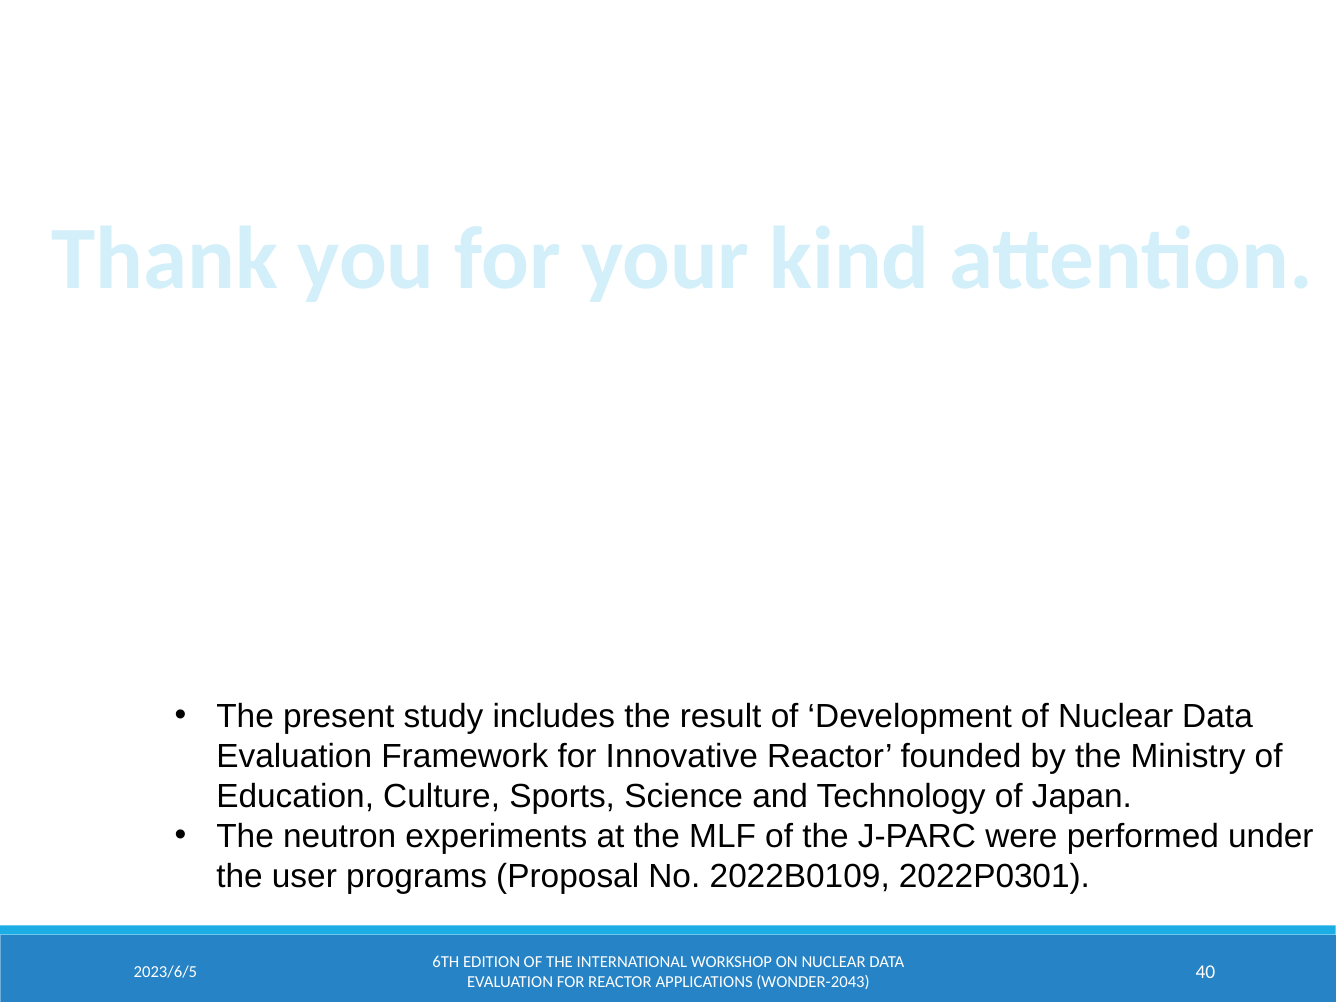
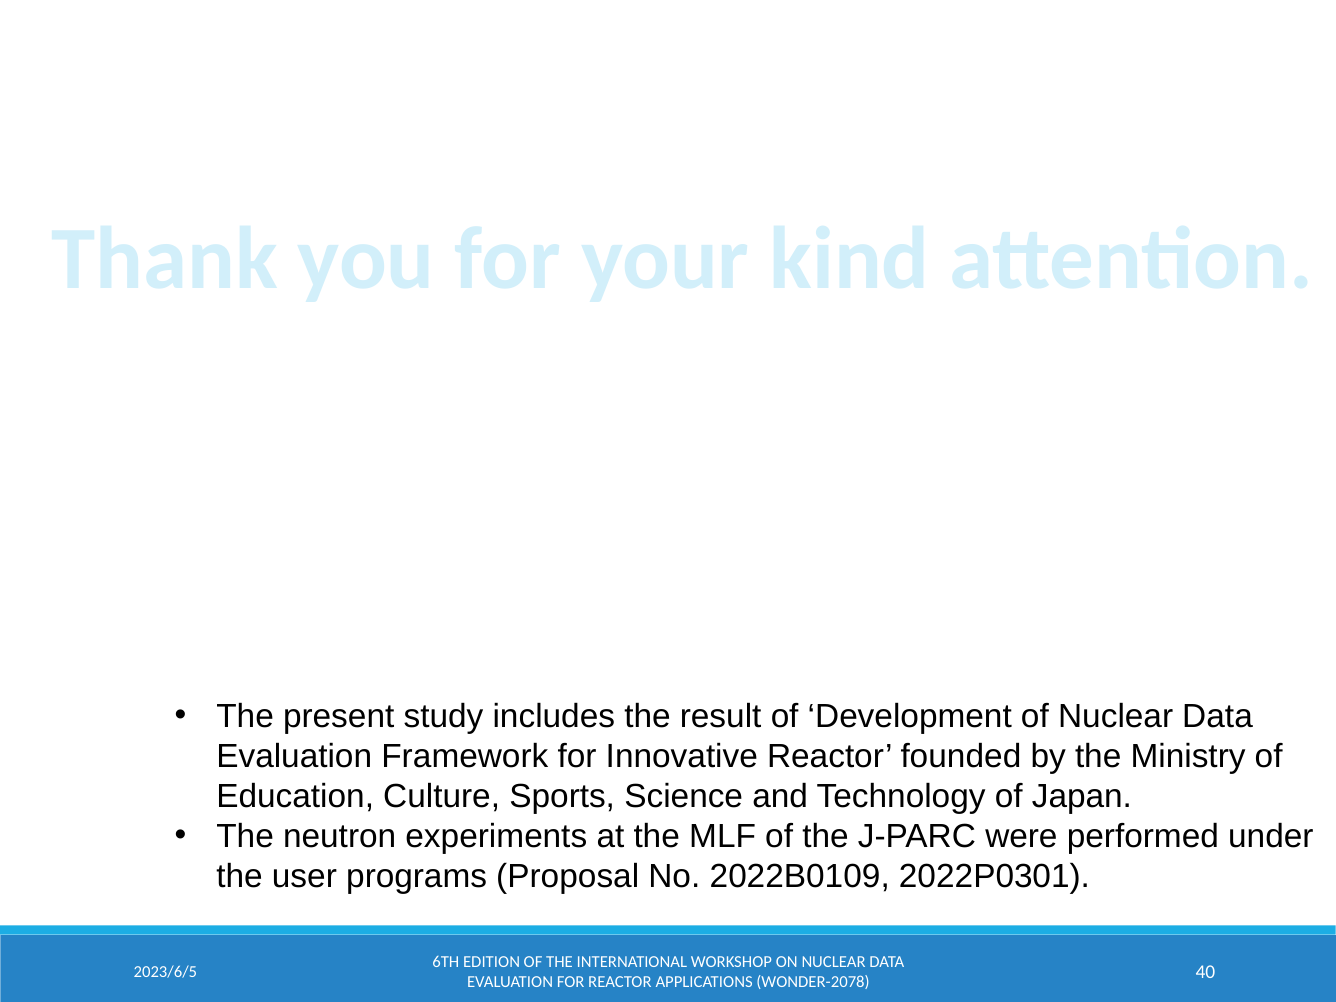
WONDER-2043: WONDER-2043 -> WONDER-2078
